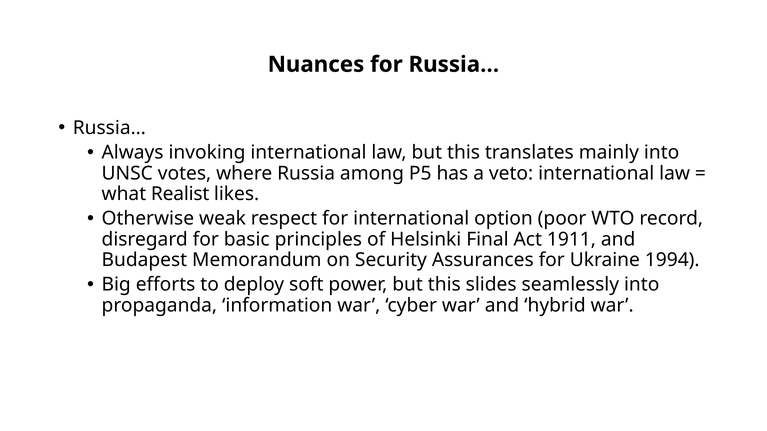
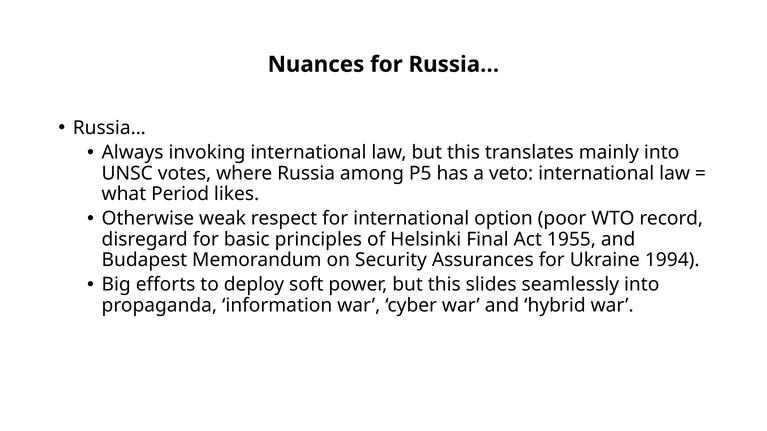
Realist: Realist -> Period
1911: 1911 -> 1955
